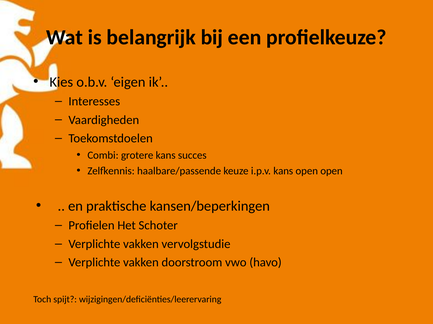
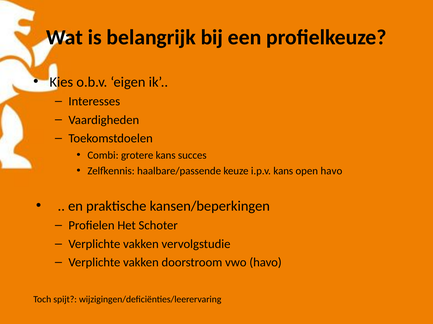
open open: open -> havo
